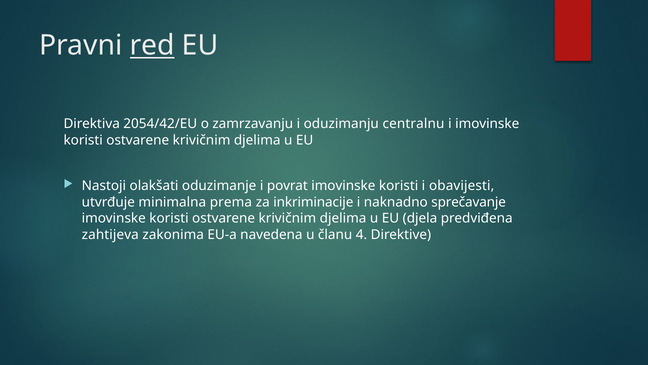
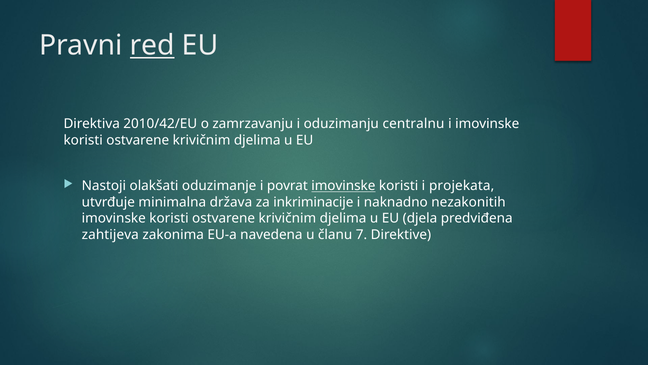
2054/42/EU: 2054/42/EU -> 2010/42/EU
imovinske at (343, 186) underline: none -> present
obavijesti: obavijesti -> projekata
prema: prema -> država
sprečavanje: sprečavanje -> nezakonitih
4: 4 -> 7
